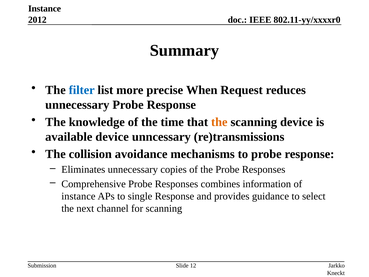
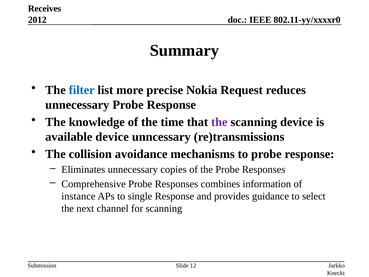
Instance at (45, 9): Instance -> Receives
precise When: When -> Nokia
the at (219, 122) colour: orange -> purple
